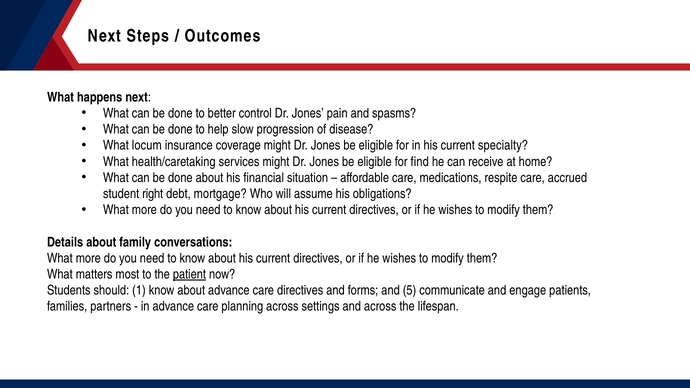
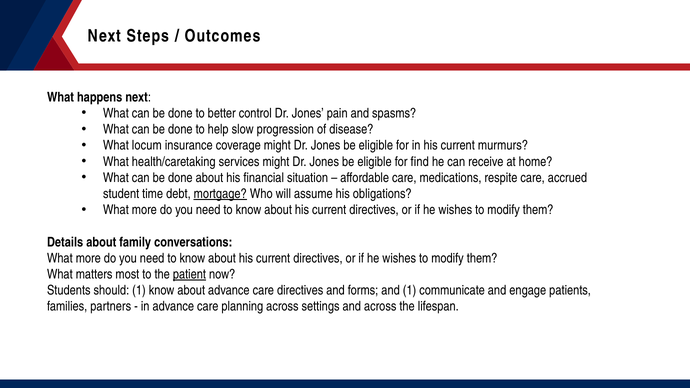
specialty: specialty -> murmurs
right: right -> time
mortgage underline: none -> present
and 5: 5 -> 1
